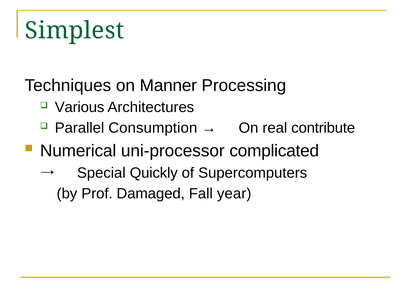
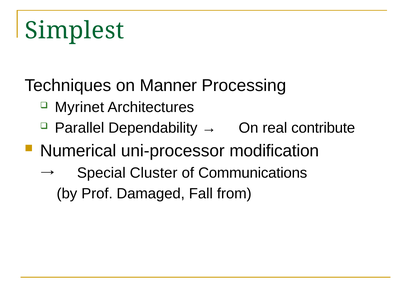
Various: Various -> Myrinet
Consumption: Consumption -> Dependability
complicated: complicated -> modification
Quickly: Quickly -> Cluster
Supercomputers: Supercomputers -> Communications
year: year -> from
